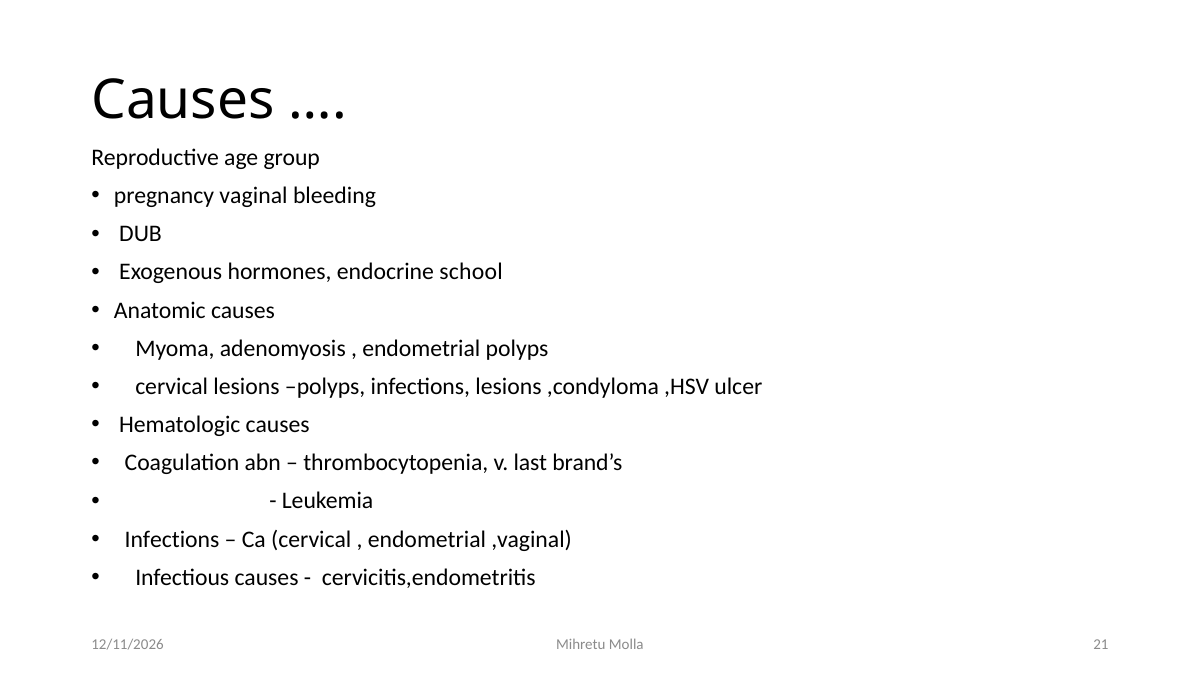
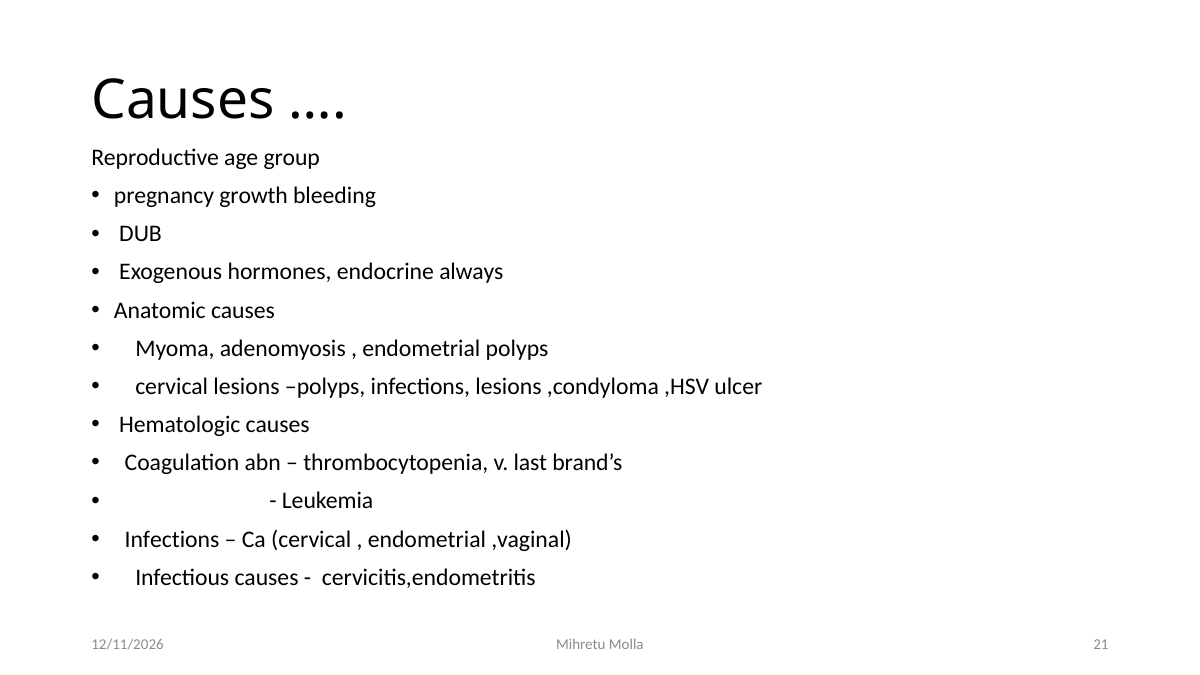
vaginal: vaginal -> growth
school: school -> always
